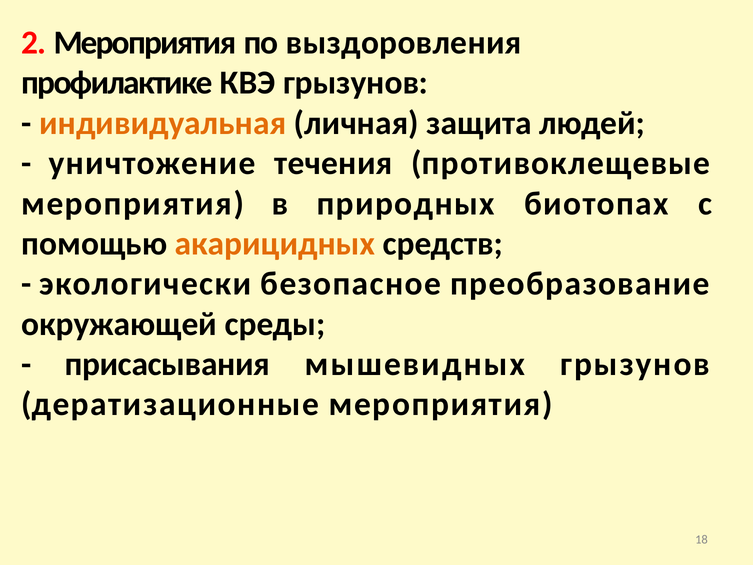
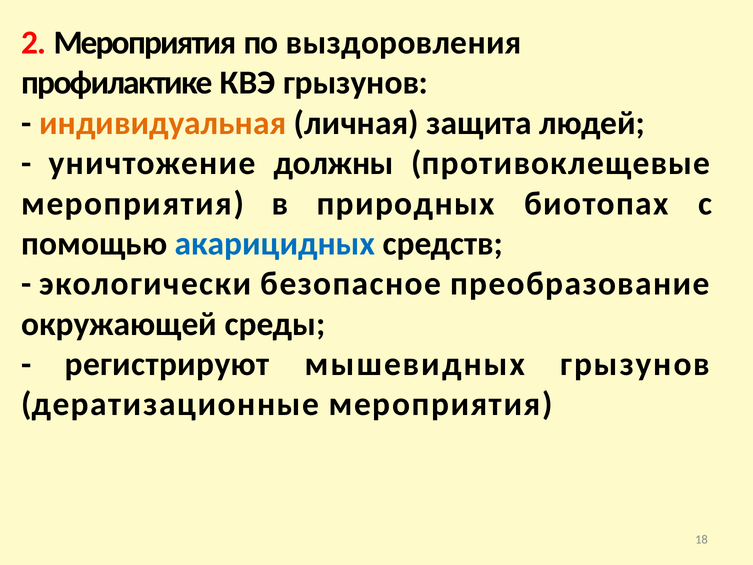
течения: течения -> должны
акарицидных colour: orange -> blue
присасывания: присасывания -> регистрируют
